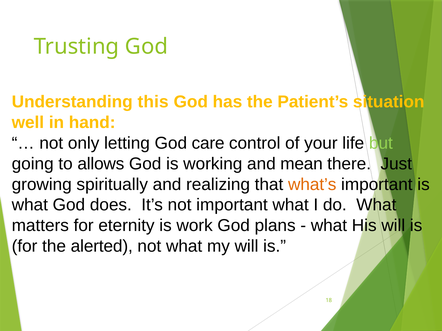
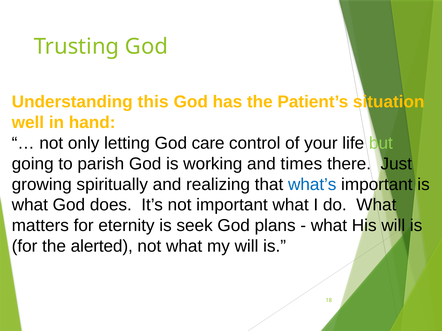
allows: allows -> parish
mean: mean -> times
what’s colour: orange -> blue
work: work -> seek
